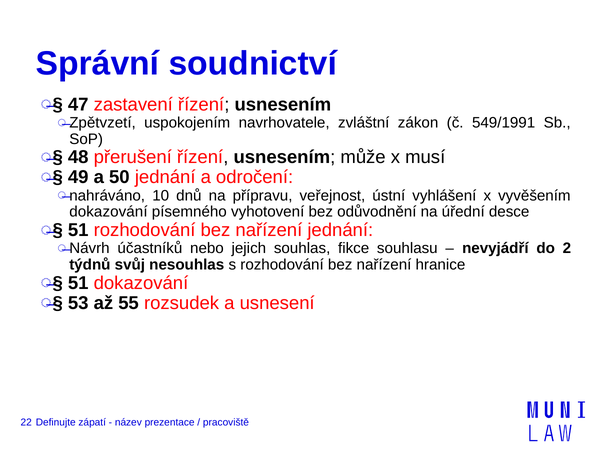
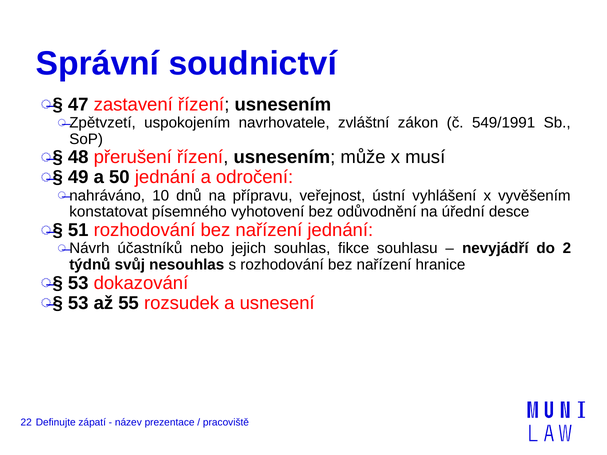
dokazování at (108, 212): dokazování -> konstatovat
51 at (78, 283): 51 -> 53
